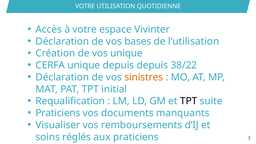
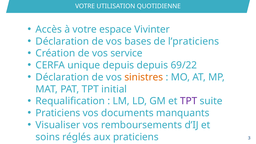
l’utilisation: l’utilisation -> l’praticiens
vos unique: unique -> service
38/22: 38/22 -> 69/22
TPT at (189, 101) colour: black -> purple
